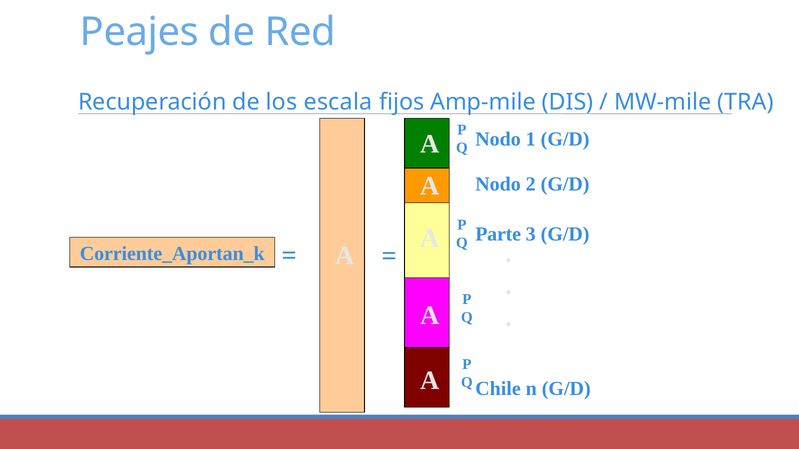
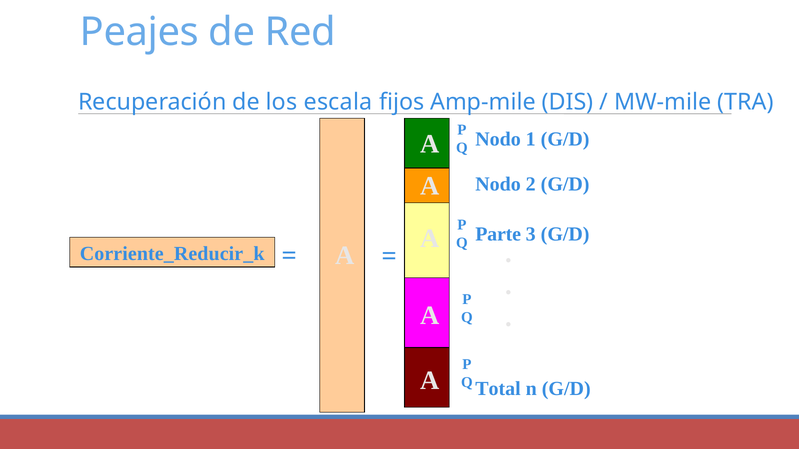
Corriente_Aportan_k: Corriente_Aportan_k -> Corriente_Reducir_k
Chile: Chile -> Total
